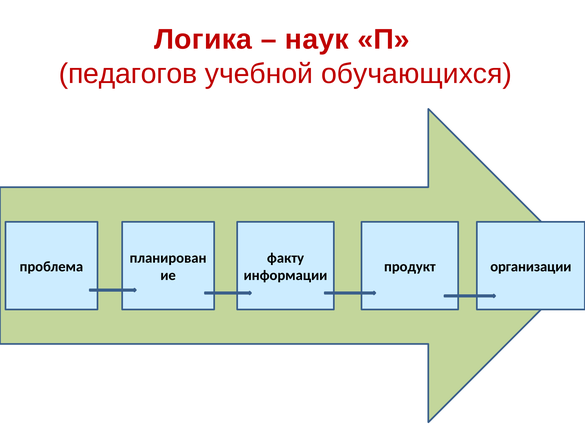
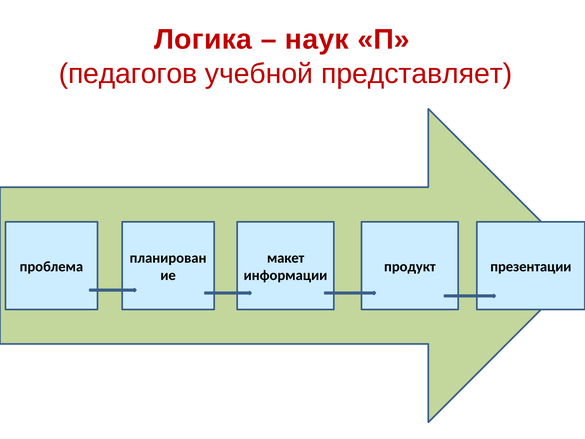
обучающихся: обучающихся -> представляет
факту: факту -> макет
организации: организации -> презентации
